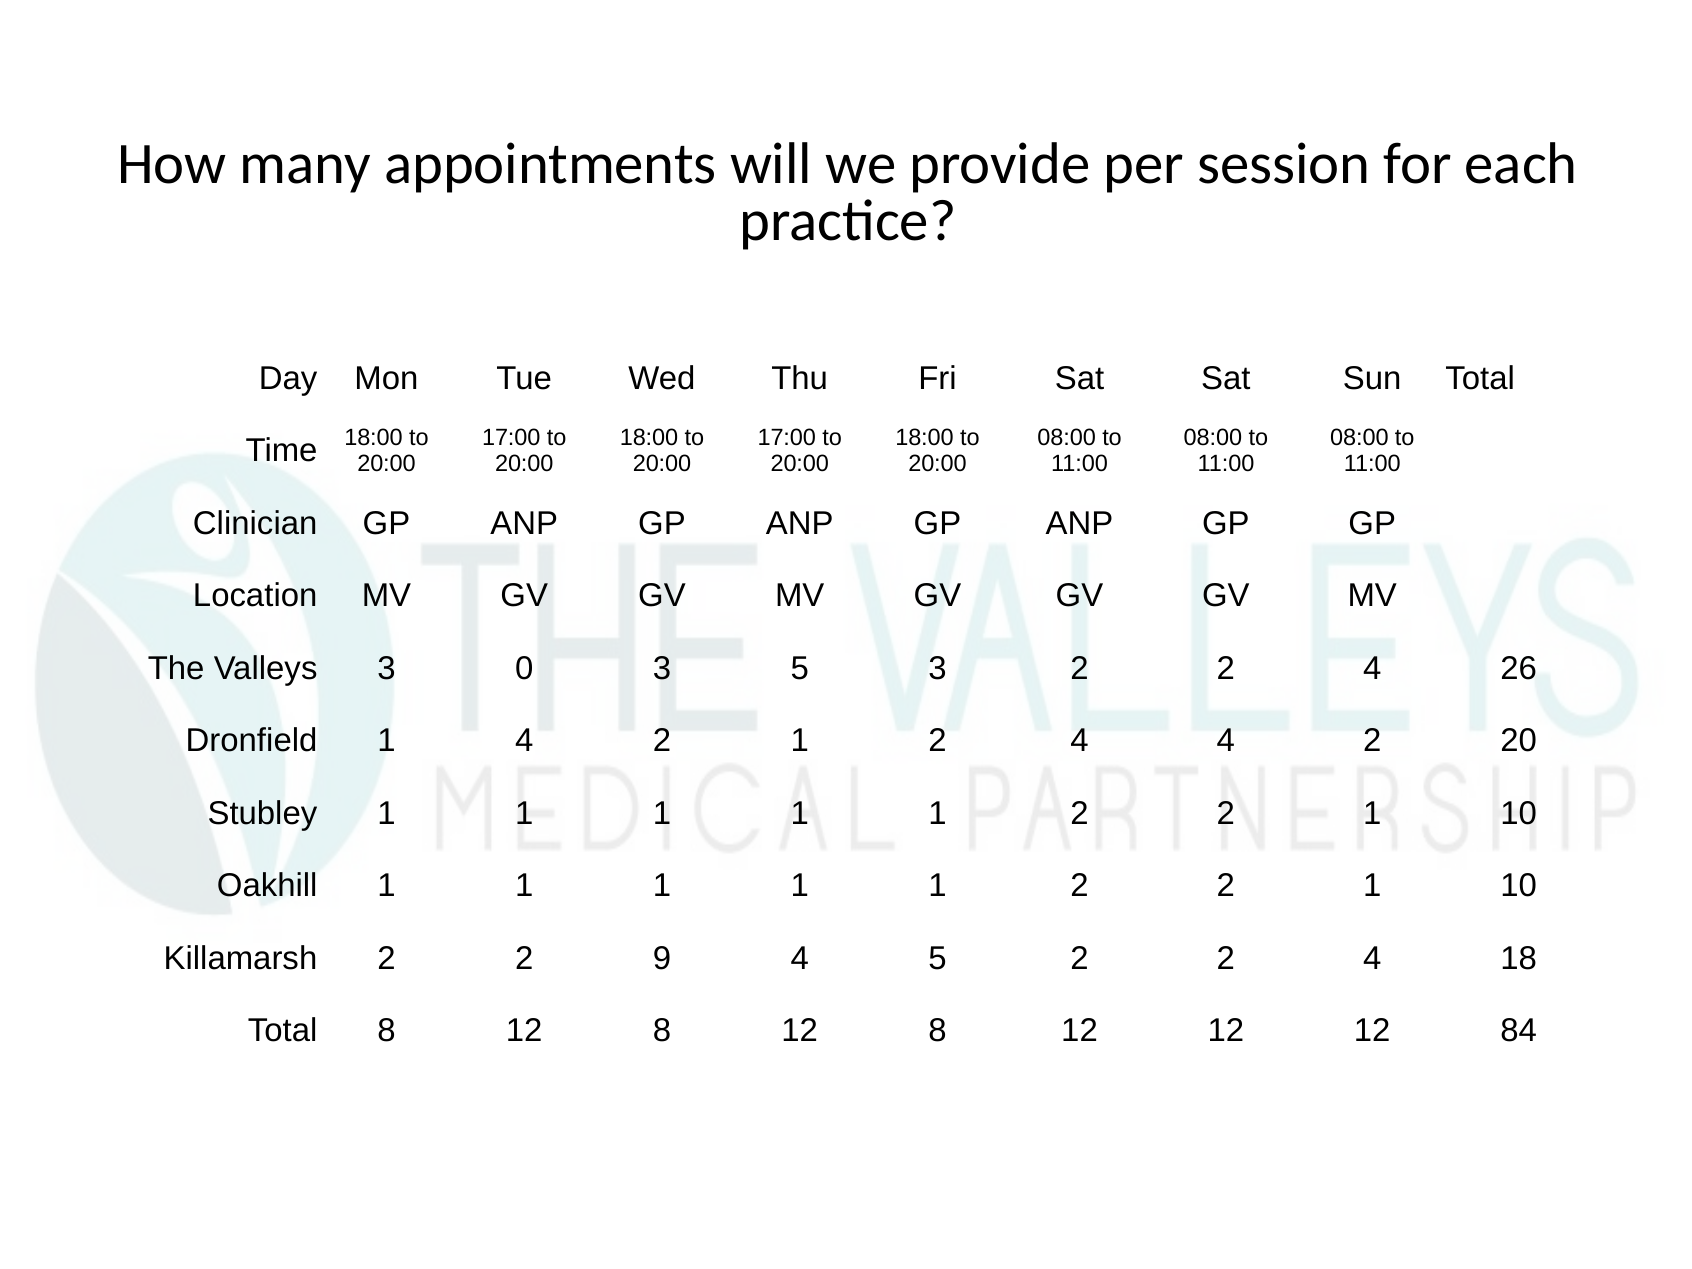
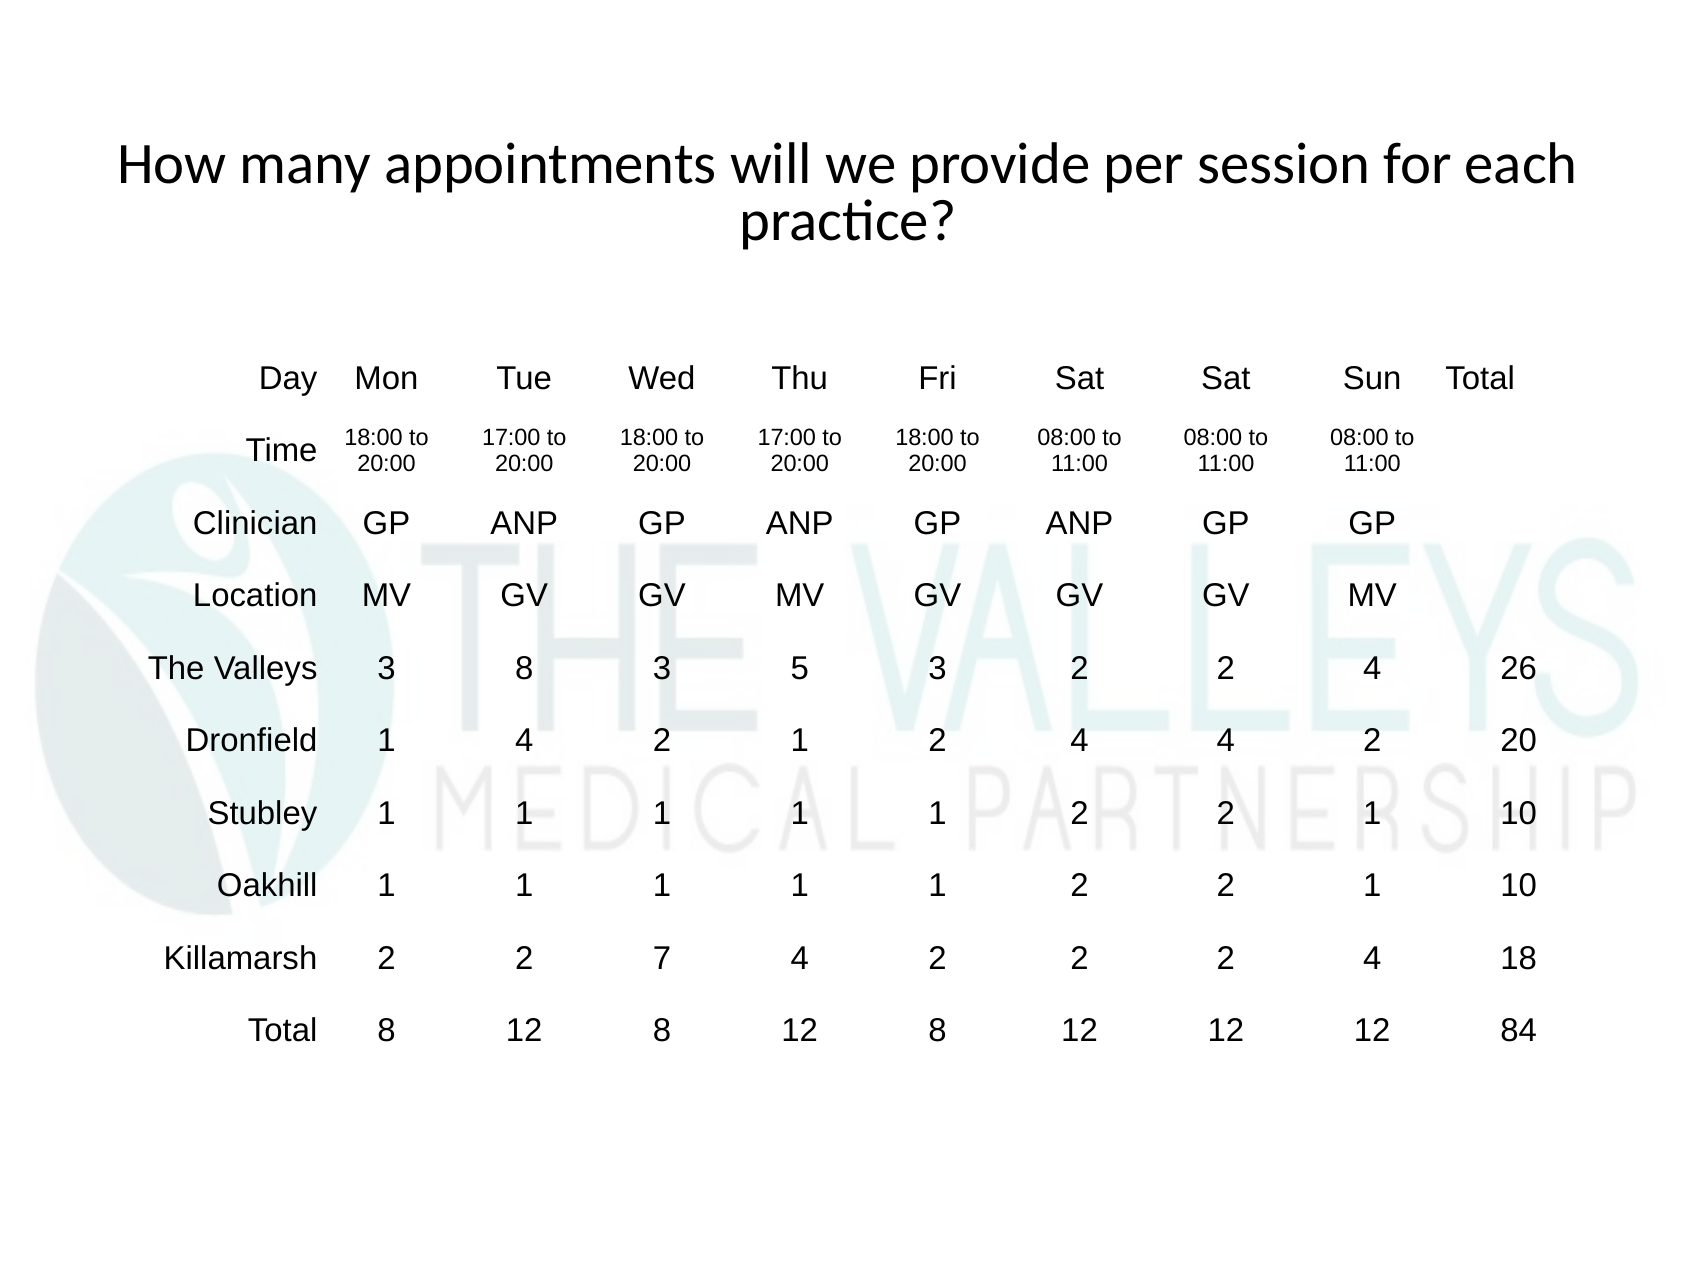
3 0: 0 -> 8
9: 9 -> 7
5 at (937, 959): 5 -> 2
